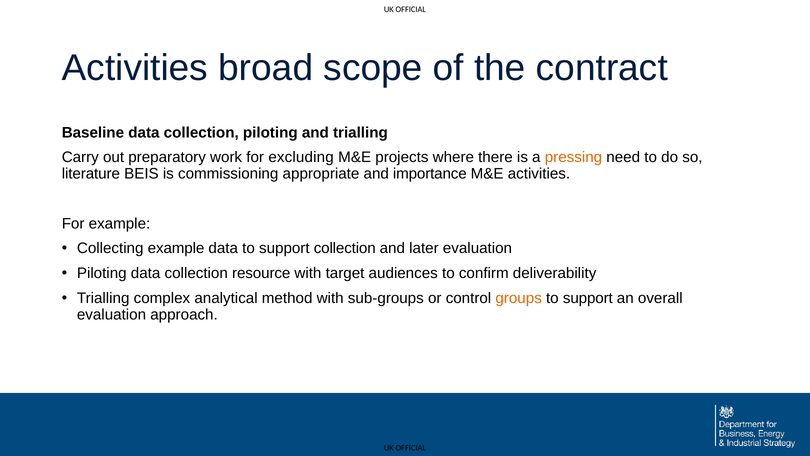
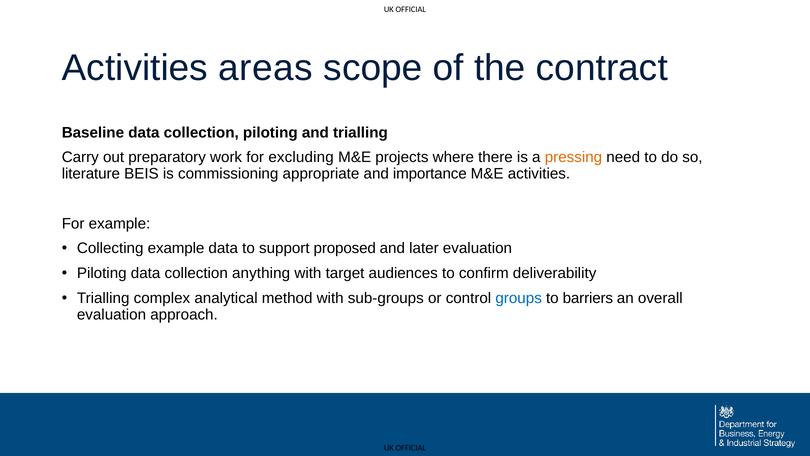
broad: broad -> areas
support collection: collection -> proposed
resource: resource -> anything
groups colour: orange -> blue
support at (588, 298): support -> barriers
